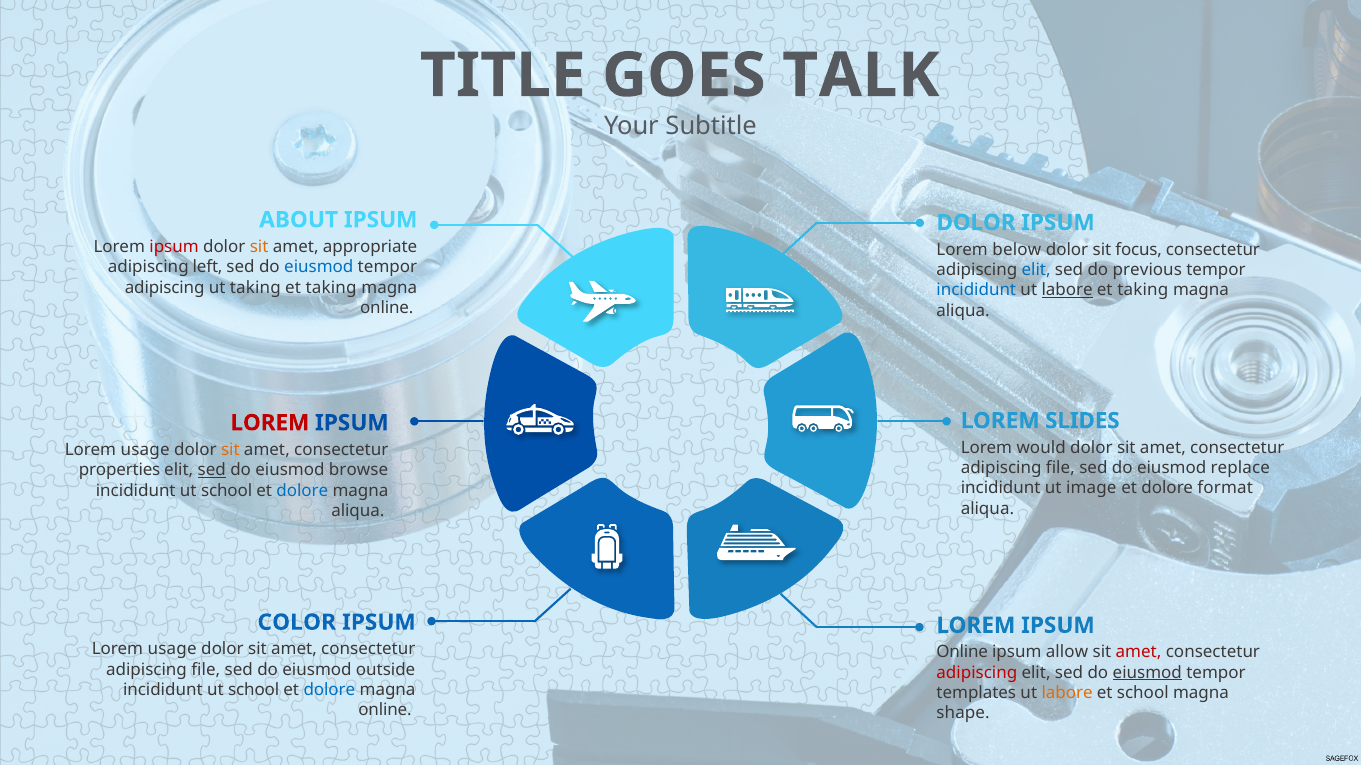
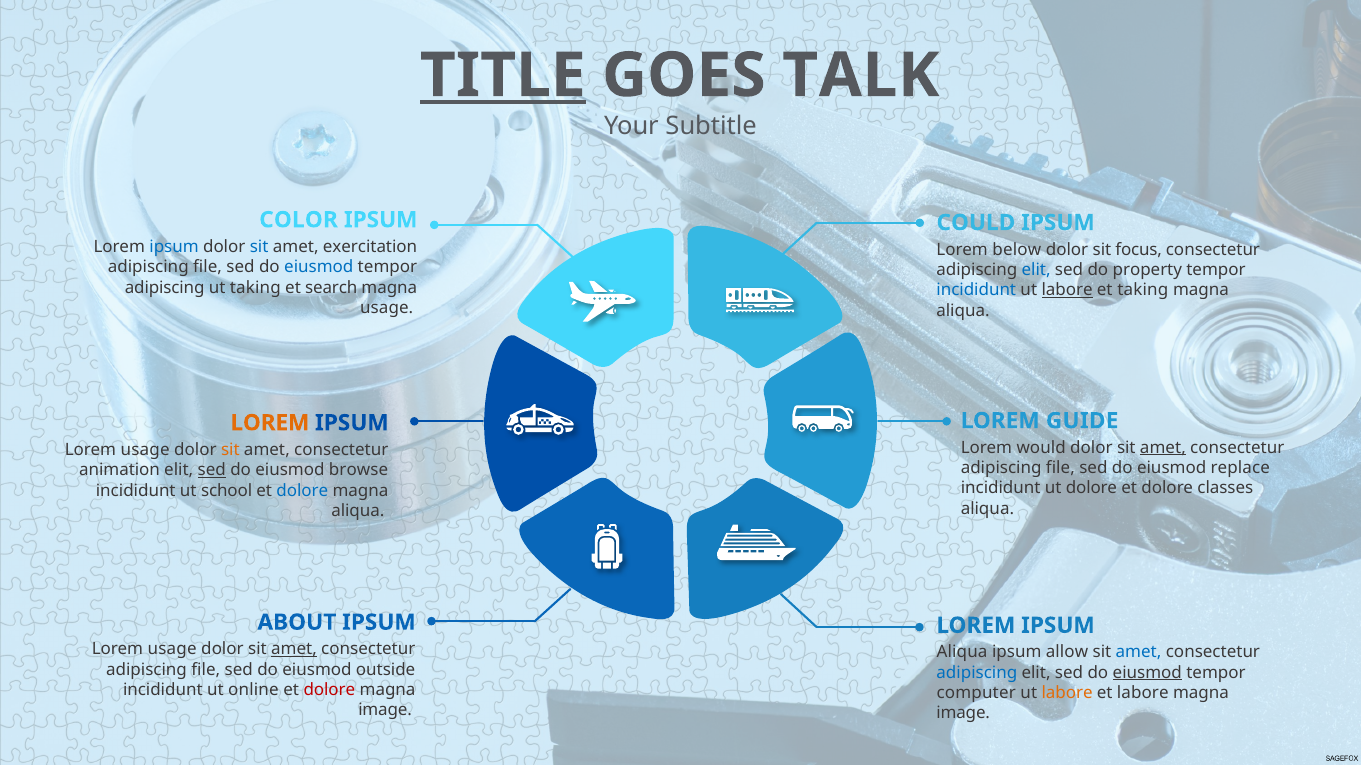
TITLE underline: none -> present
ABOUT: ABOUT -> COLOR
DOLOR at (976, 223): DOLOR -> COULD
ipsum at (174, 247) colour: red -> blue
sit at (259, 247) colour: orange -> blue
appropriate: appropriate -> exercitation
left at (208, 267): left -> file
previous: previous -> property
taking at (331, 288): taking -> search
online at (387, 308): online -> usage
SLIDES: SLIDES -> GUIDE
LOREM at (270, 423) colour: red -> orange
amet at (1163, 448) underline: none -> present
properties: properties -> animation
ut image: image -> dolore
format: format -> classes
COLOR: COLOR -> ABOUT
amet at (294, 650) underline: none -> present
Online at (962, 653): Online -> Aliqua
amet at (1139, 653) colour: red -> blue
adipiscing at (977, 673) colour: red -> blue
school at (254, 690): school -> online
dolore at (329, 690) colour: blue -> red
templates: templates -> computer
et school: school -> labore
online at (385, 711): online -> image
shape at (963, 714): shape -> image
